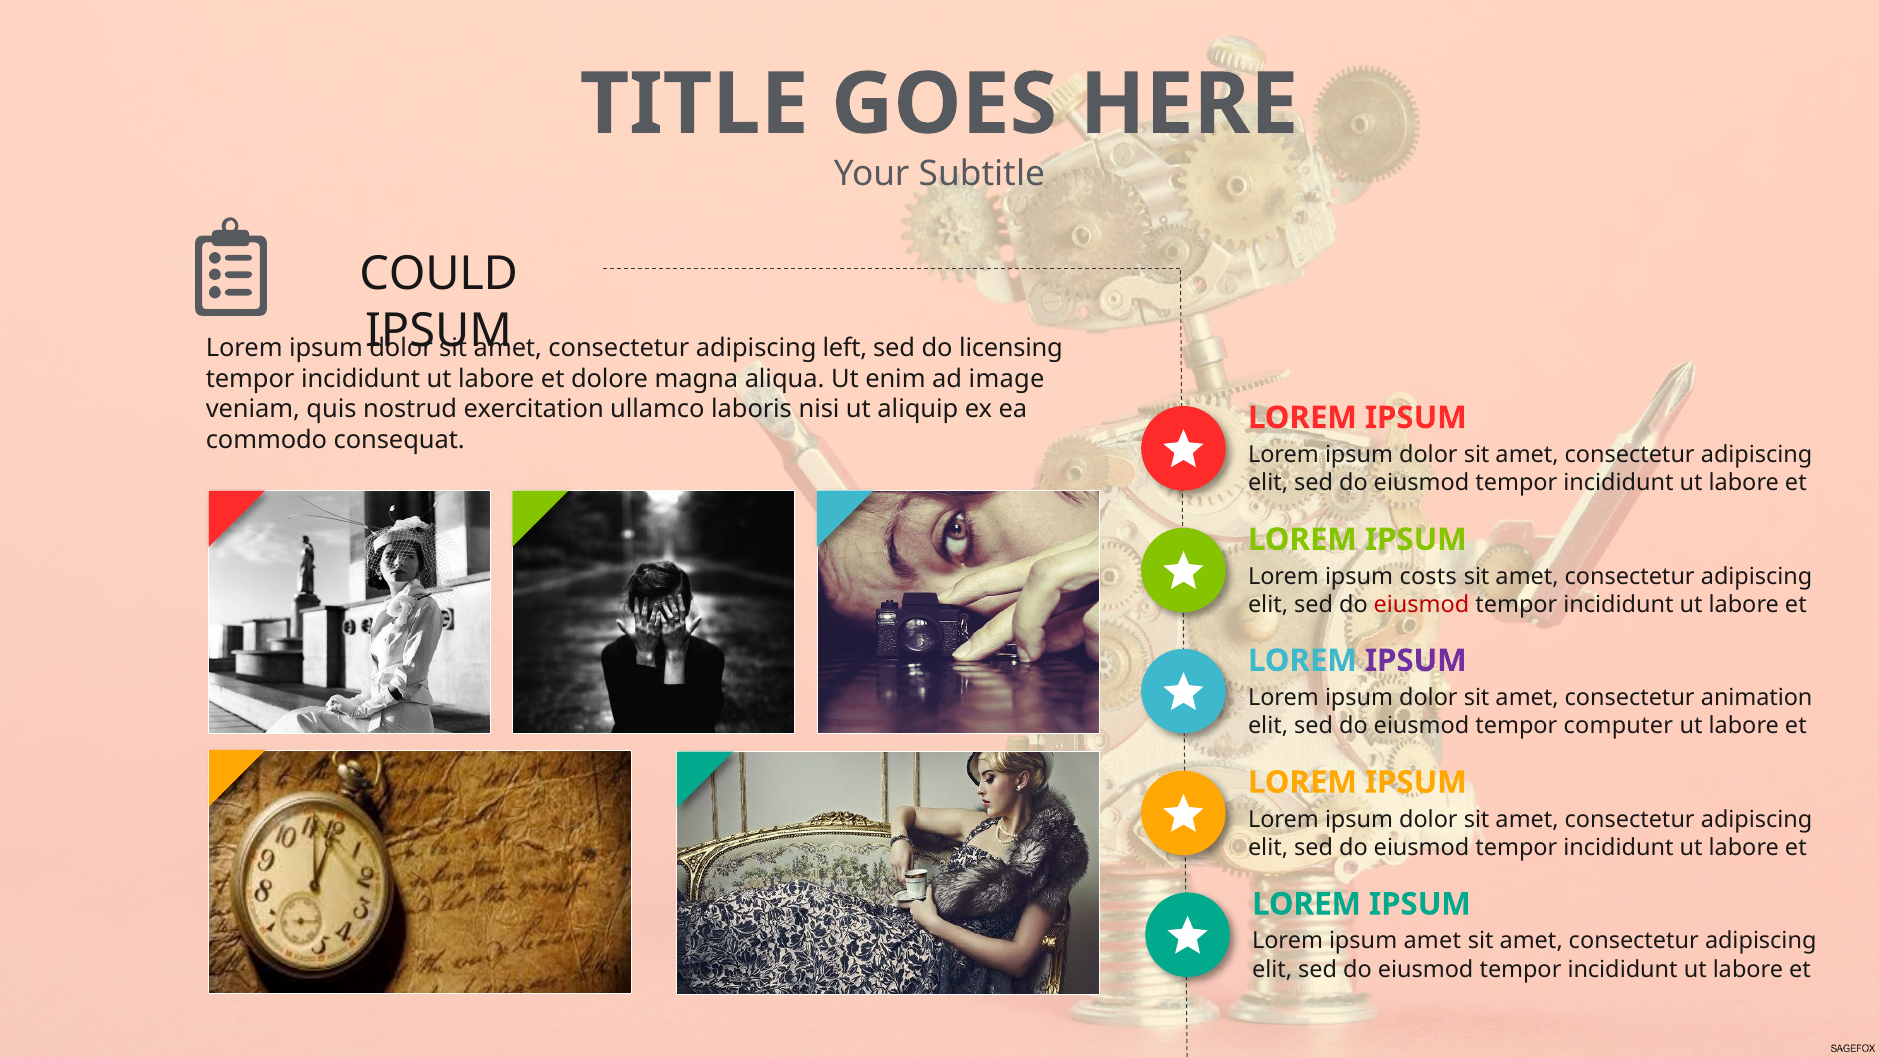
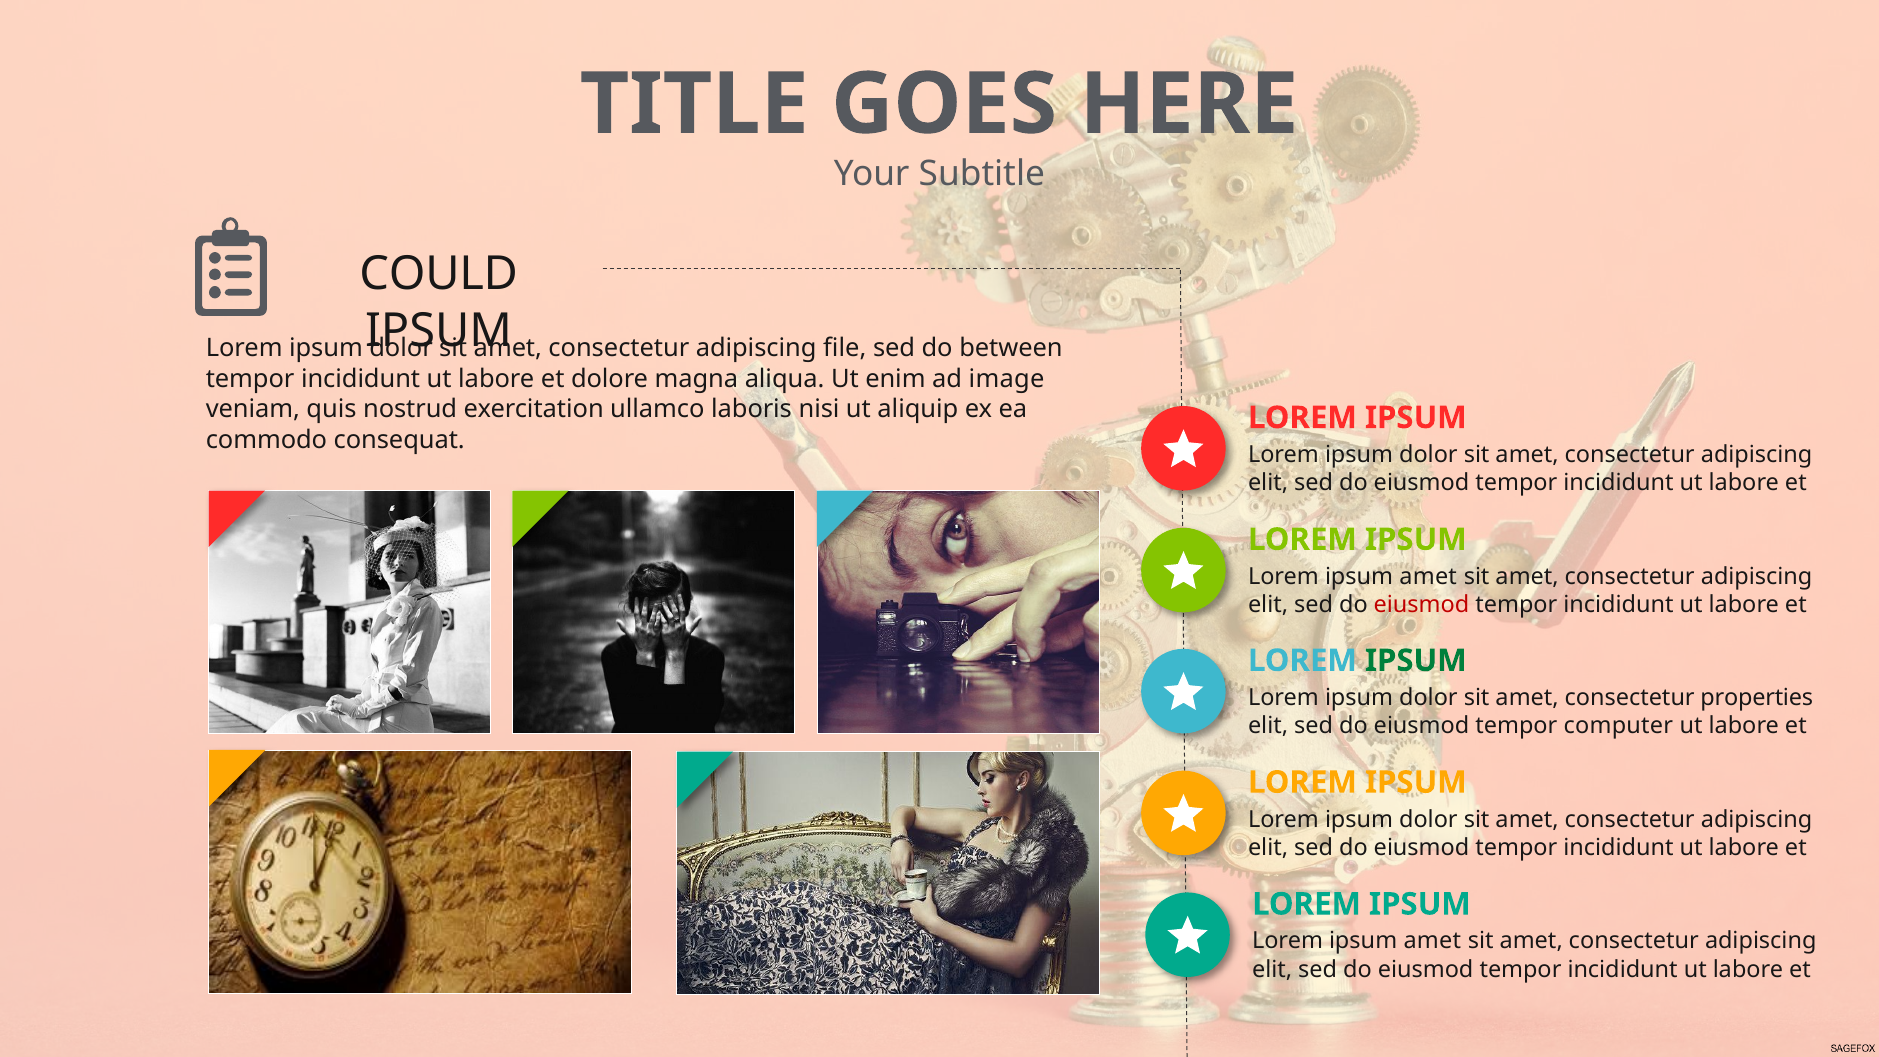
left: left -> file
licensing: licensing -> between
costs at (1428, 577): costs -> amet
IPSUM at (1416, 661) colour: purple -> green
animation: animation -> properties
